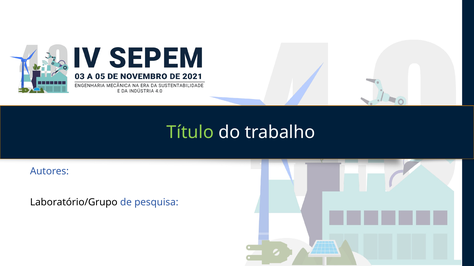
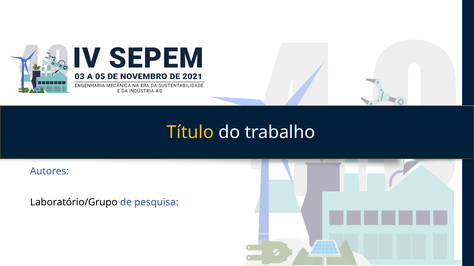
Título colour: light green -> yellow
